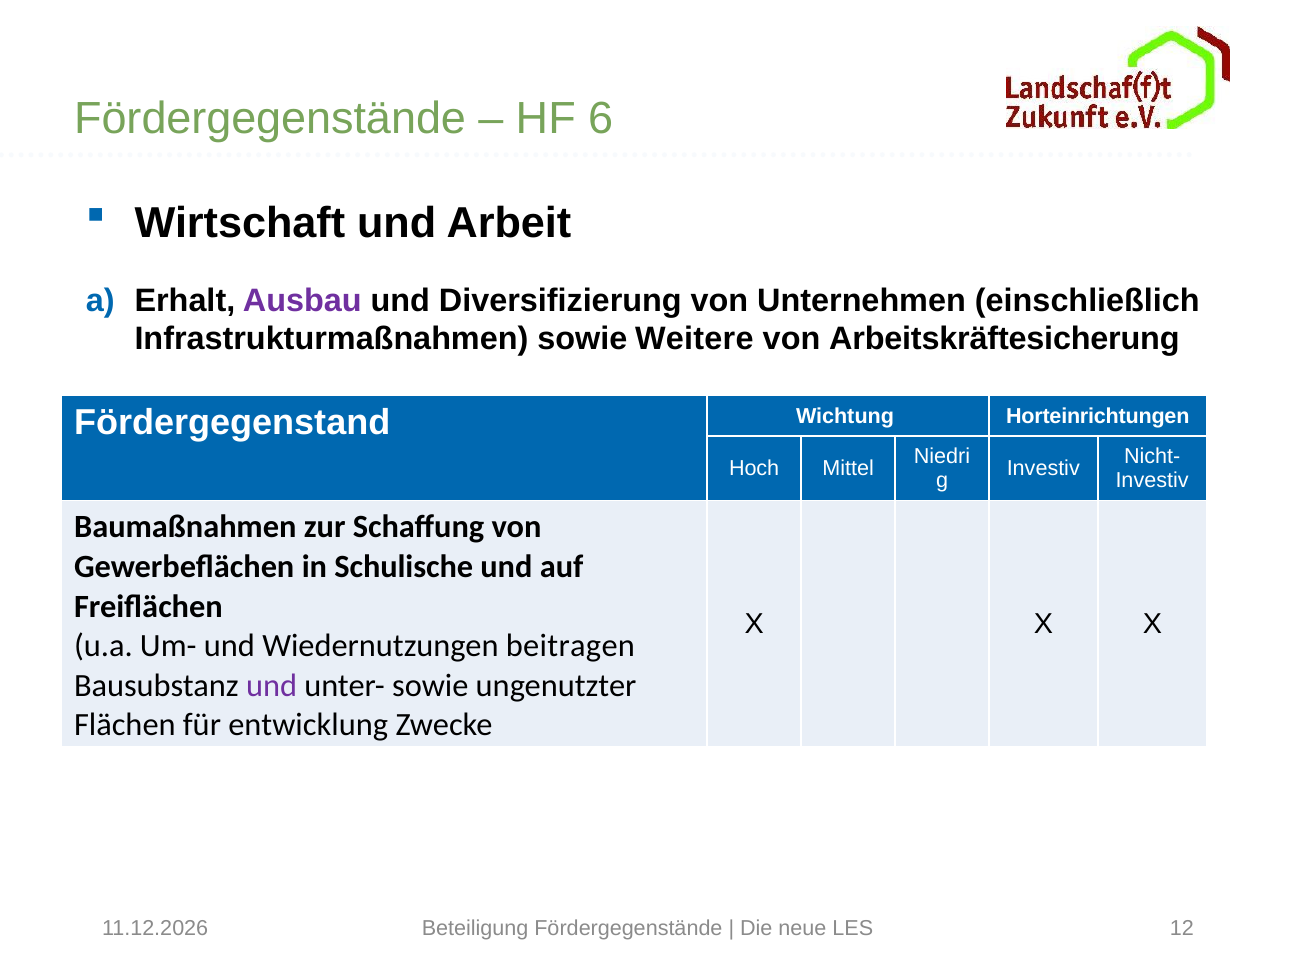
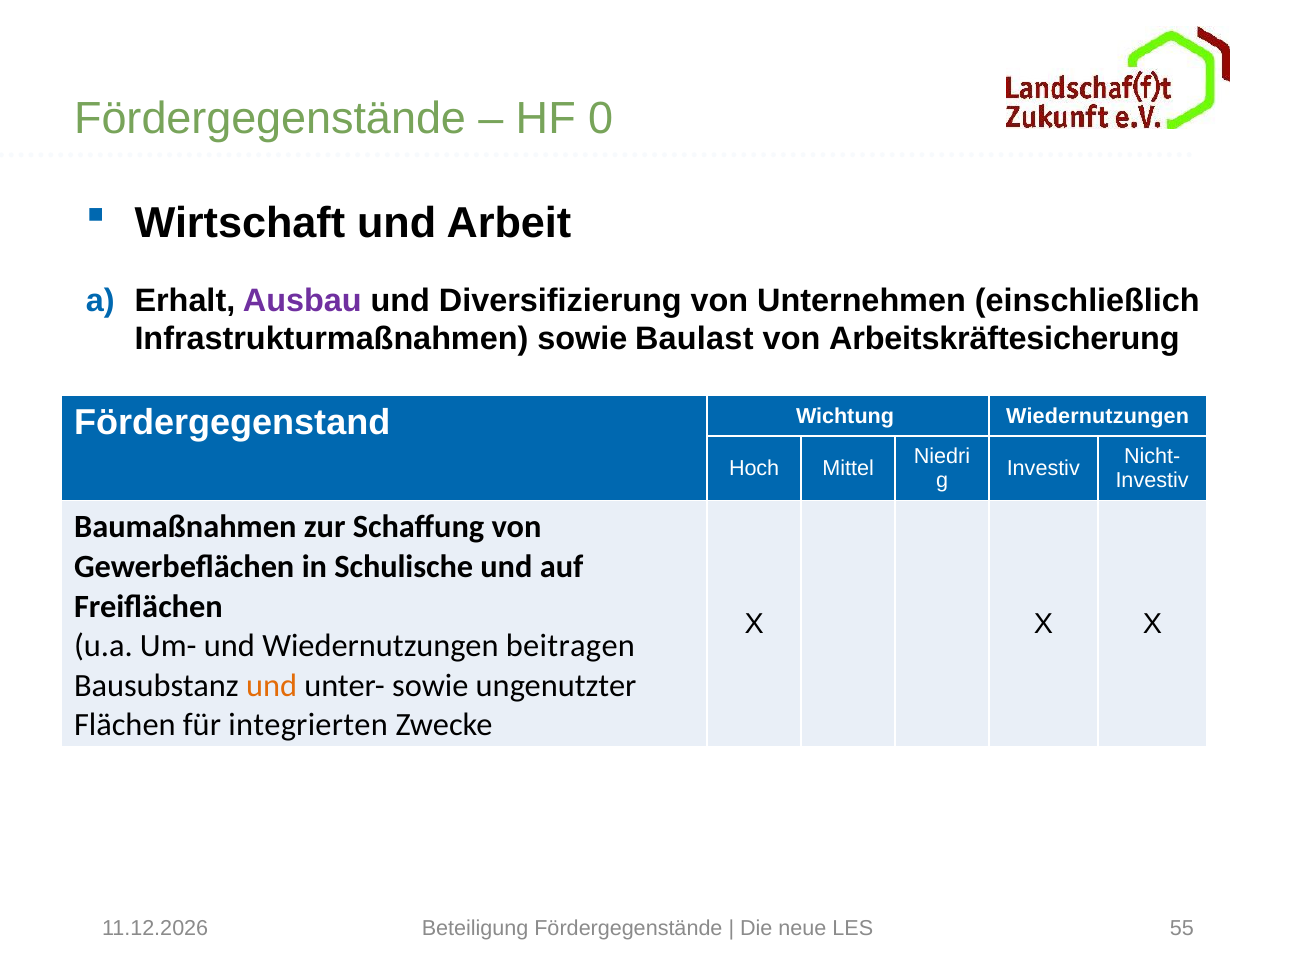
6: 6 -> 0
Weitere: Weitere -> Baulast
Wichtung Horteinrichtungen: Horteinrichtungen -> Wiedernutzungen
und at (272, 685) colour: purple -> orange
entwicklung: entwicklung -> integrierten
12: 12 -> 55
